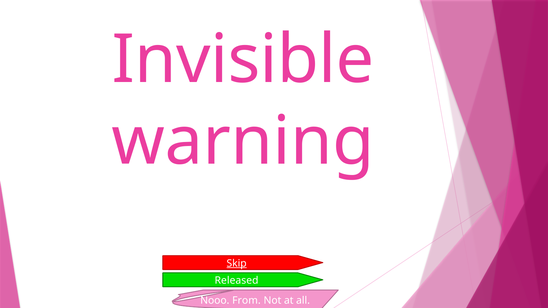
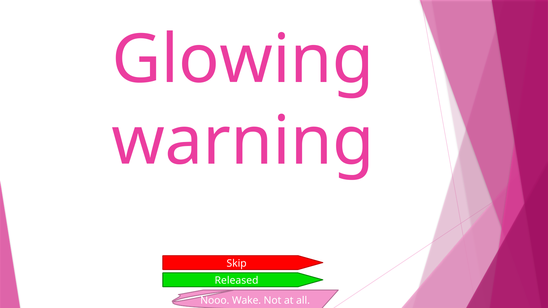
Invisible: Invisible -> Glowing
Skip underline: present -> none
From: From -> Wake
